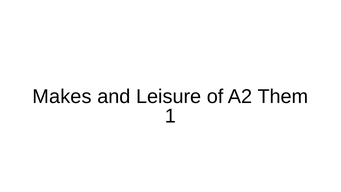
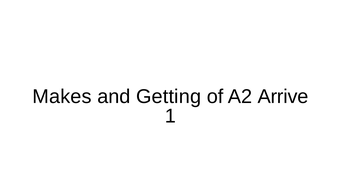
Leisure: Leisure -> Getting
Them: Them -> Arrive
